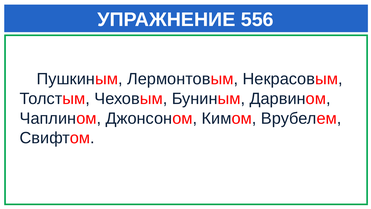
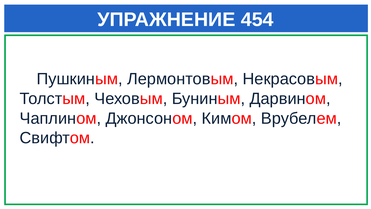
556: 556 -> 454
